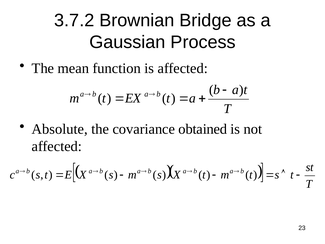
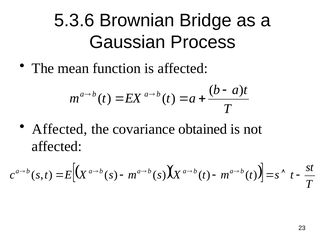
3.7.2: 3.7.2 -> 5.3.6
Absolute at (60, 129): Absolute -> Affected
